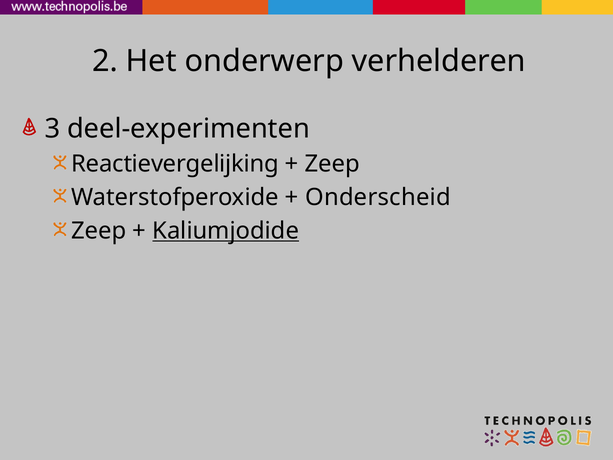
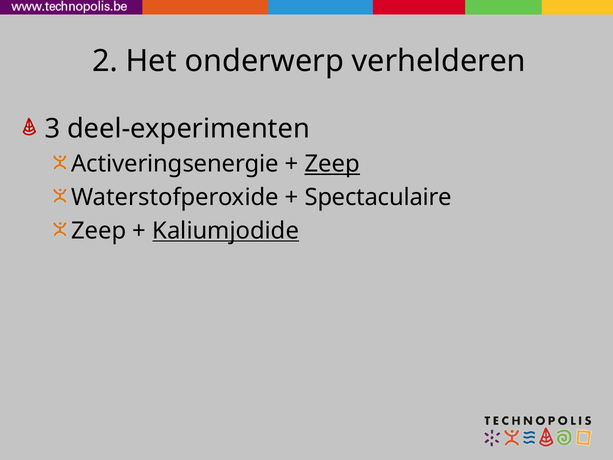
Reactievergelijking: Reactievergelijking -> Activeringsenergie
Zeep at (332, 164) underline: none -> present
Onderscheid: Onderscheid -> Spectaculaire
